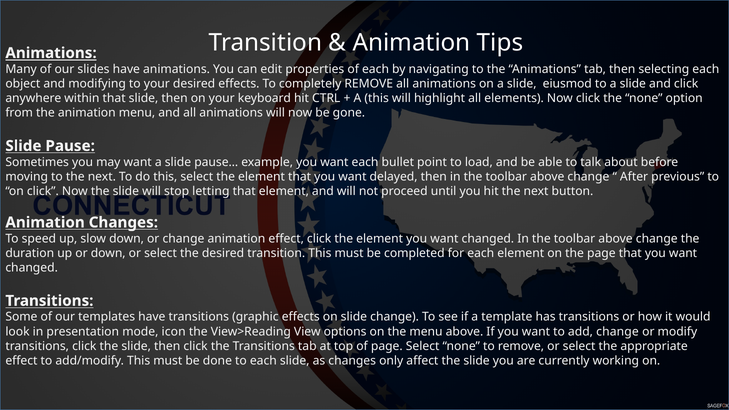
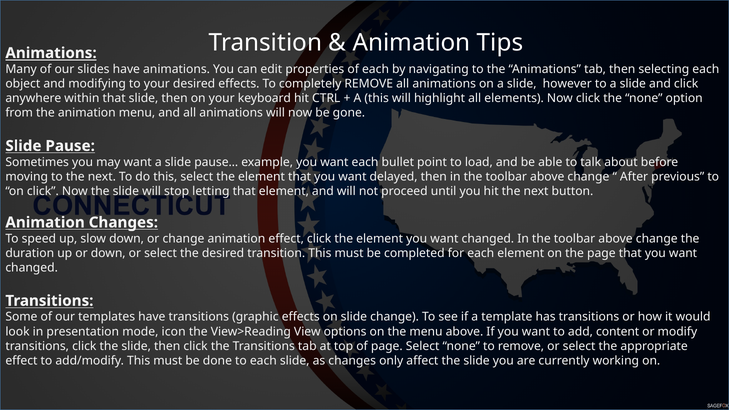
eiusmod: eiusmod -> however
add change: change -> content
